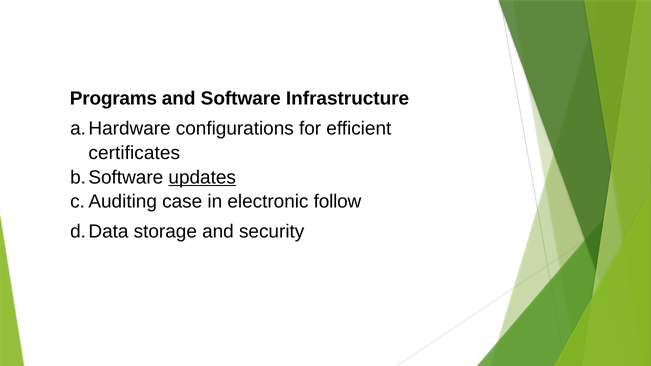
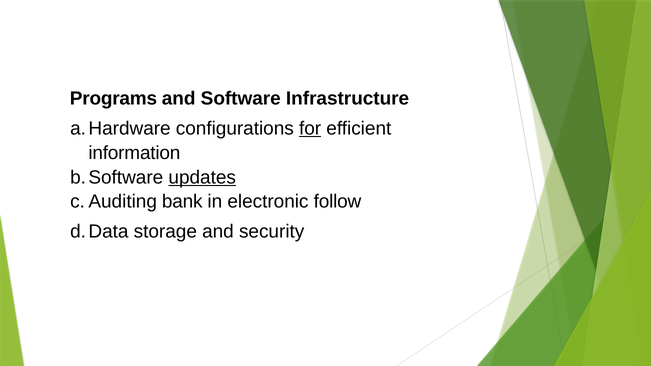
for underline: none -> present
certificates: certificates -> information
case: case -> bank
